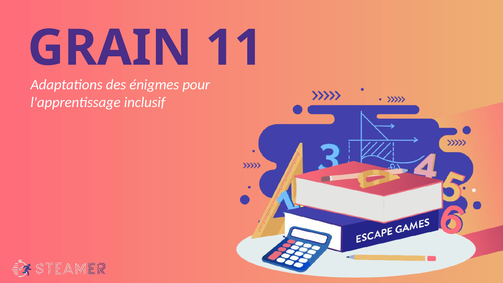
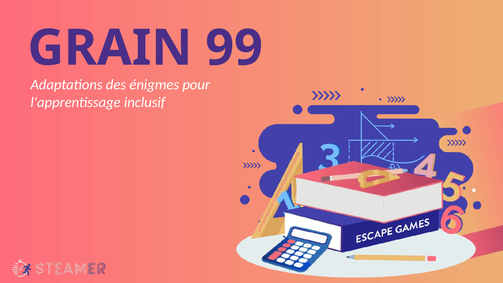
11: 11 -> 99
